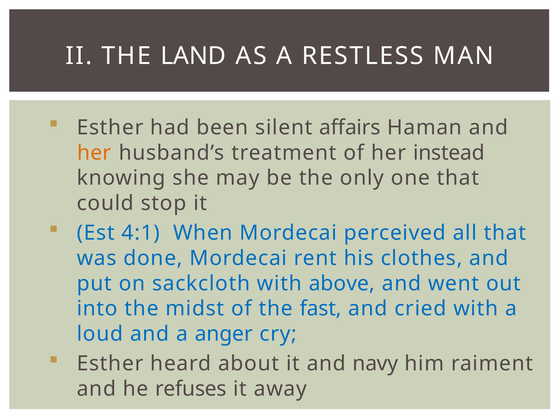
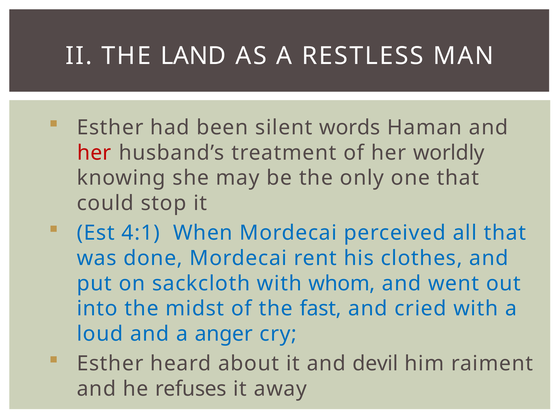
affairs: affairs -> words
her at (94, 153) colour: orange -> red
instead: instead -> worldly
above: above -> whom
navy: navy -> devil
